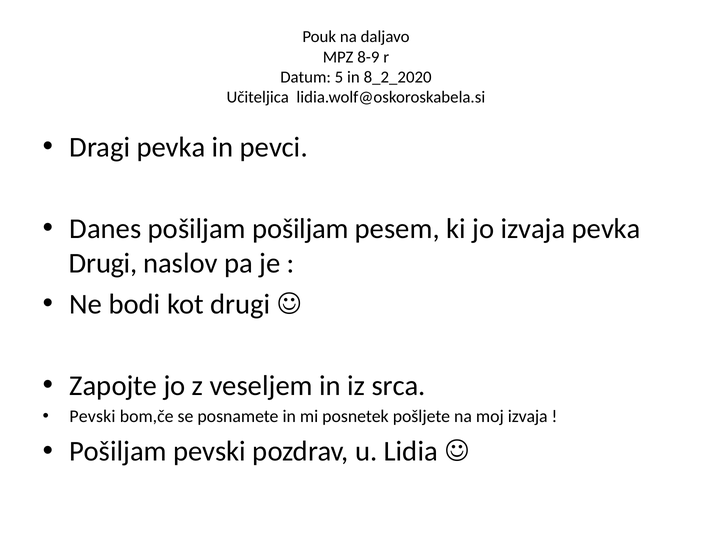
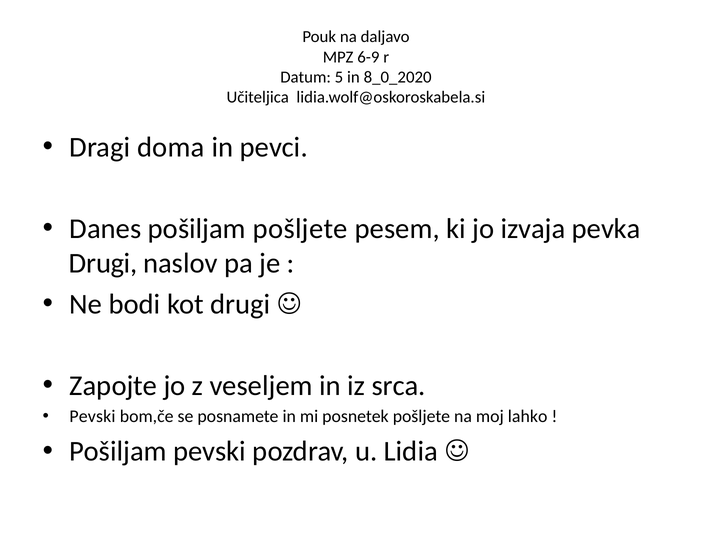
8-9: 8-9 -> 6-9
8_2_2020: 8_2_2020 -> 8_0_2020
Dragi pevka: pevka -> doma
pošiljam pošiljam: pošiljam -> pošljete
moj izvaja: izvaja -> lahko
